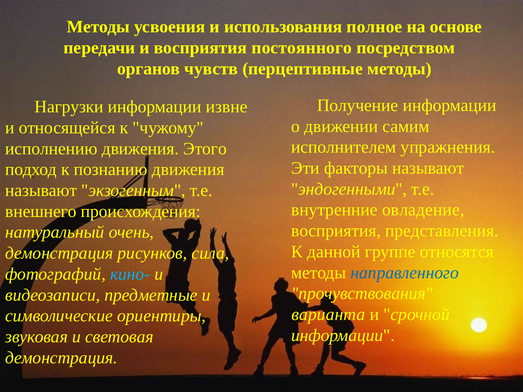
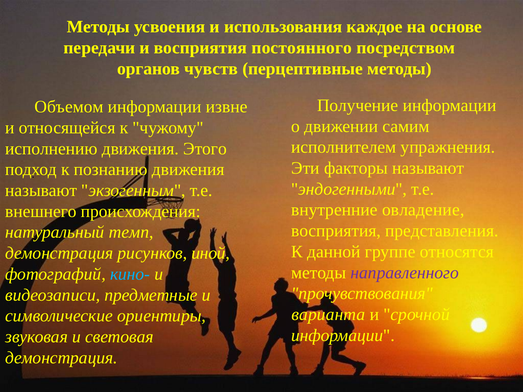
полное: полное -> каждое
Нагрузки: Нагрузки -> Объемом
очень: очень -> темп
сила: сила -> иной
направленного colour: blue -> purple
